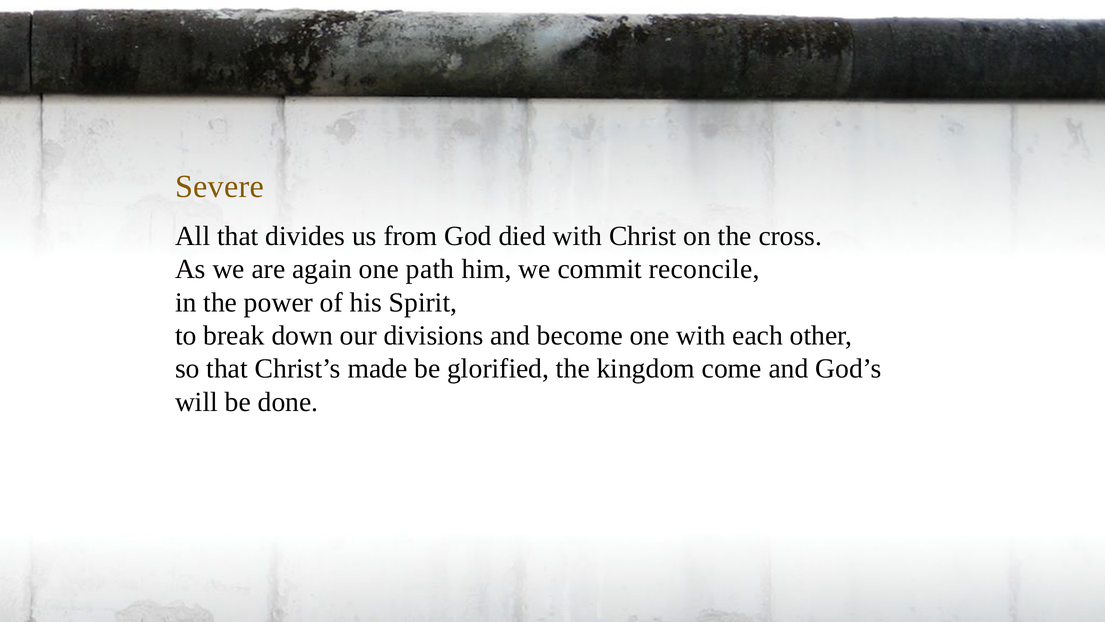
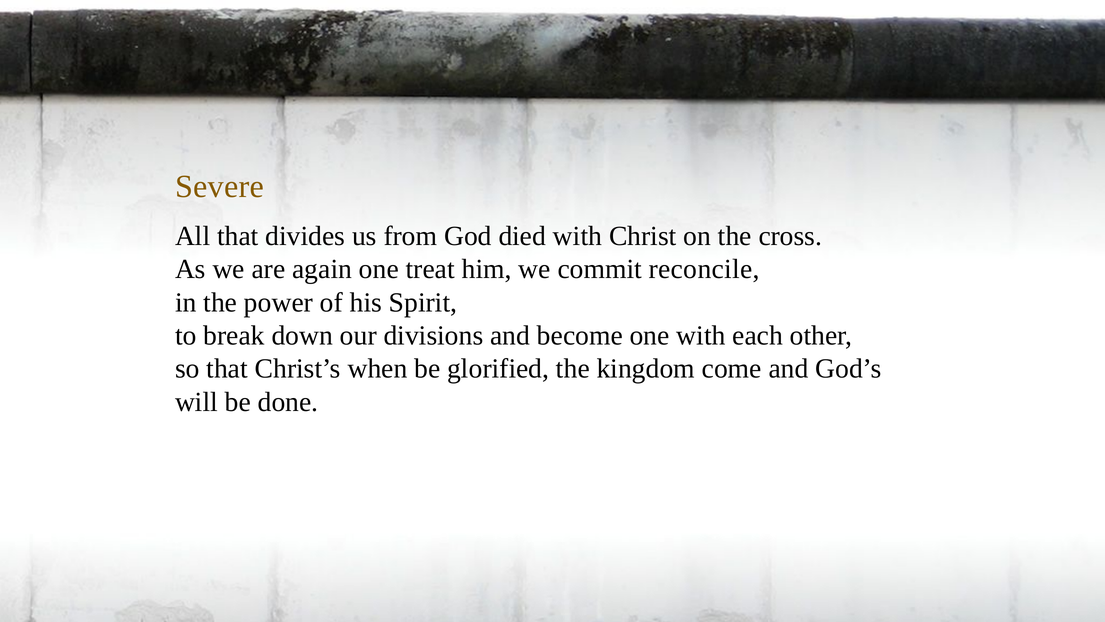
path: path -> treat
made: made -> when
